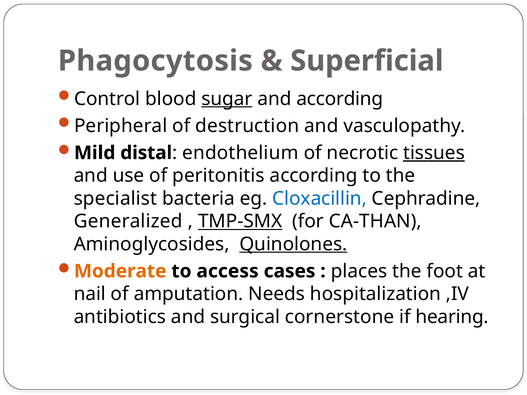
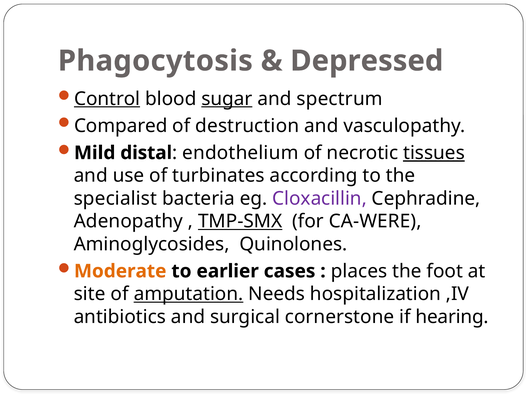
Superficial: Superficial -> Depressed
Control underline: none -> present
and according: according -> spectrum
Peripheral: Peripheral -> Compared
peritonitis: peritonitis -> turbinates
Cloxacillin colour: blue -> purple
Generalized: Generalized -> Adenopathy
CA-THAN: CA-THAN -> CA-WERE
Quinolones underline: present -> none
access: access -> earlier
nail: nail -> site
amputation underline: none -> present
